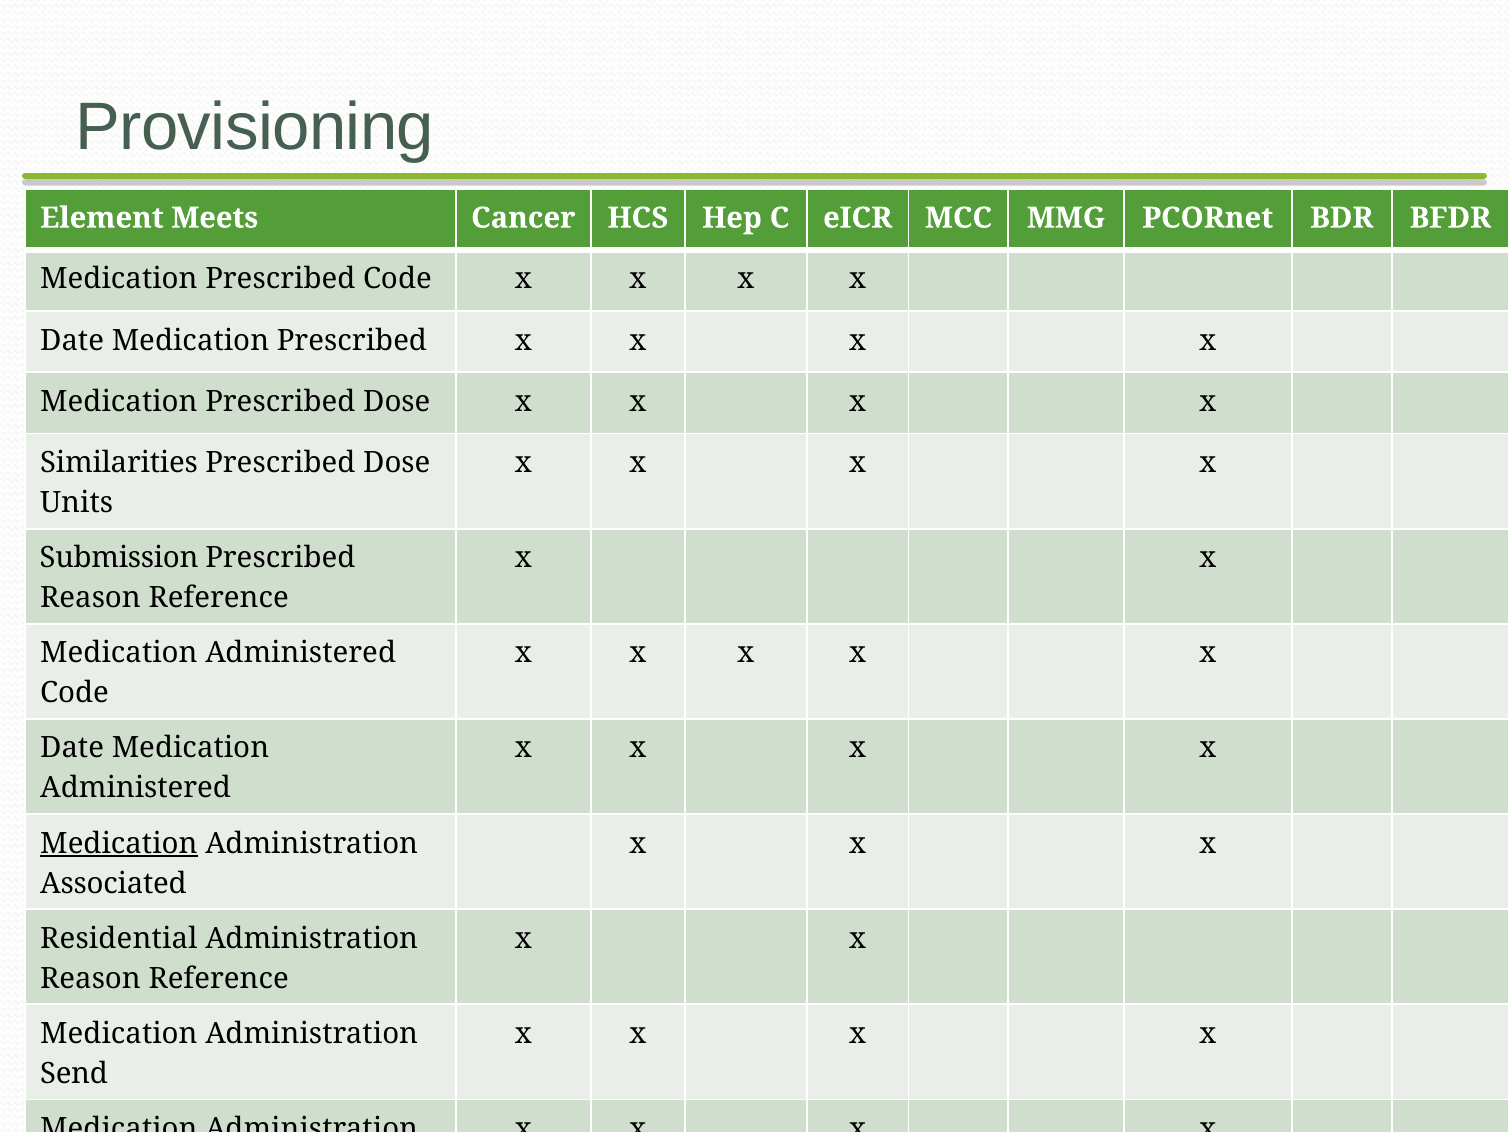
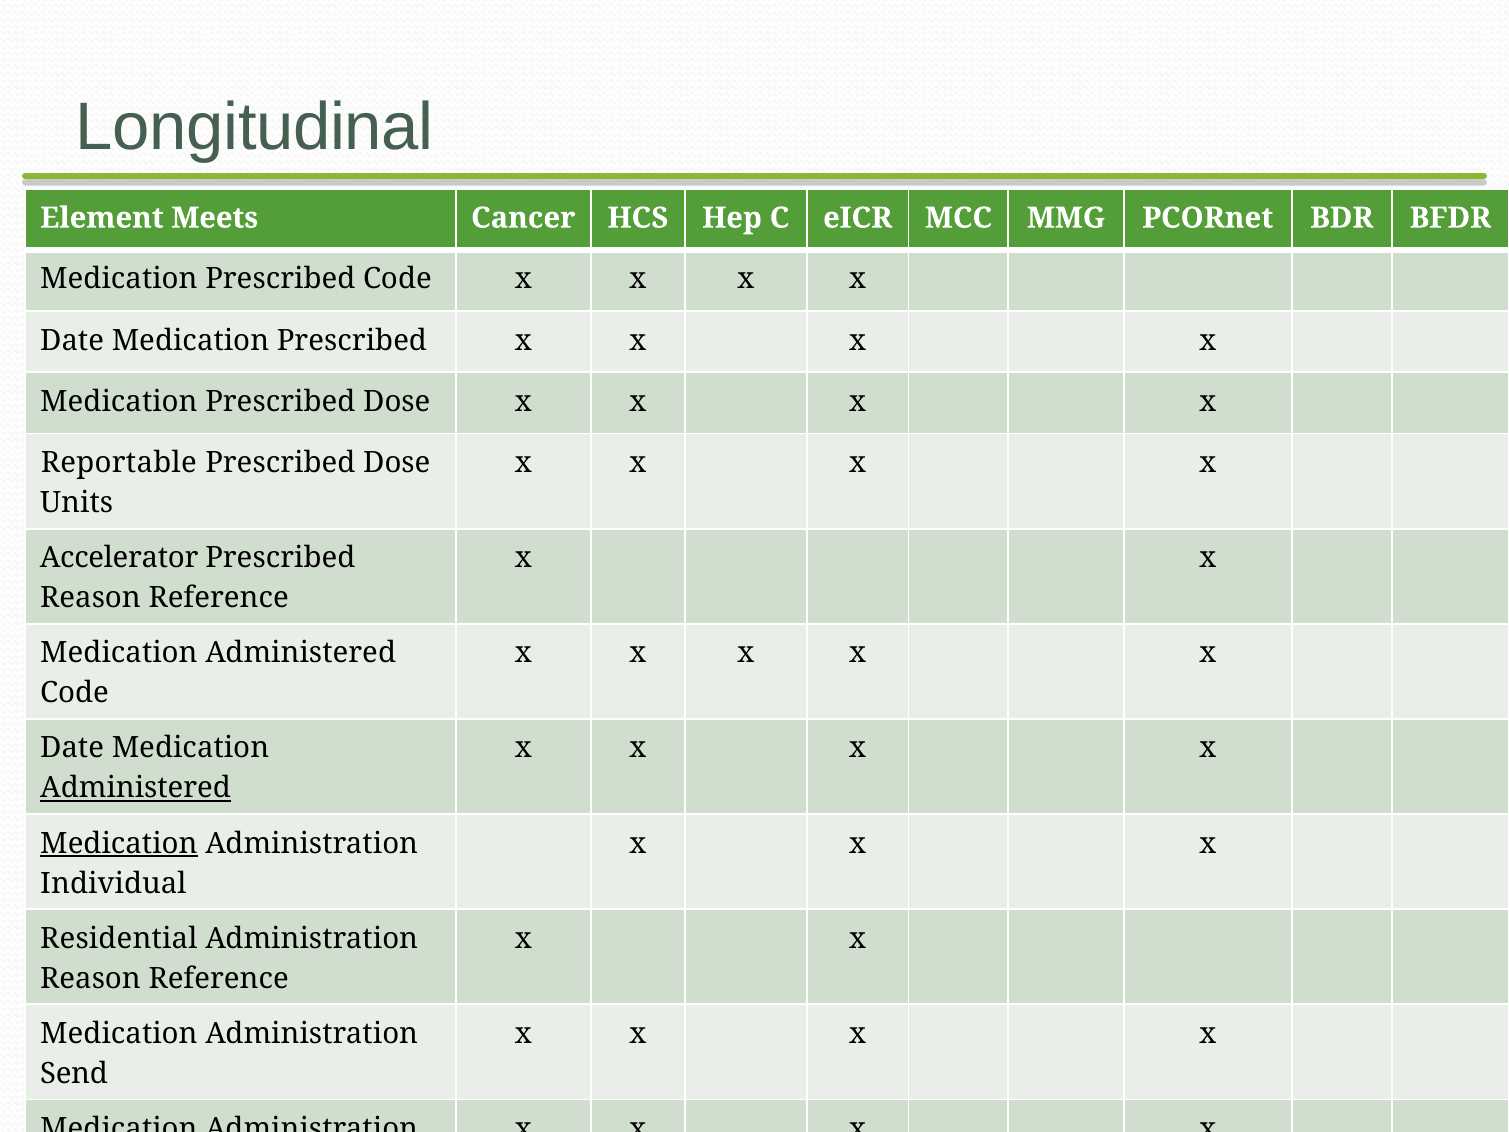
Provisioning: Provisioning -> Longitudinal
Similarities: Similarities -> Reportable
Submission: Submission -> Accelerator
Administered at (136, 788) underline: none -> present
Associated: Associated -> Individual
